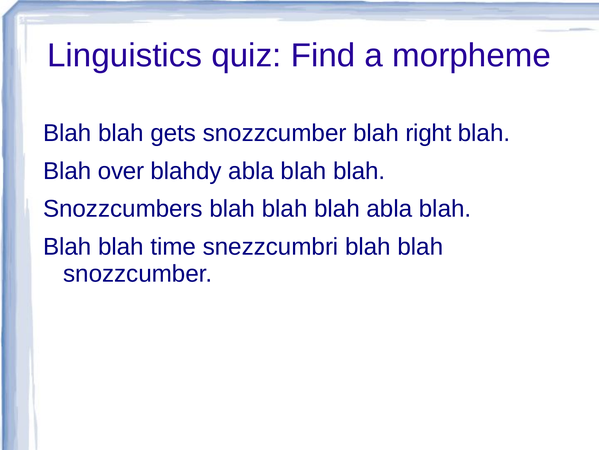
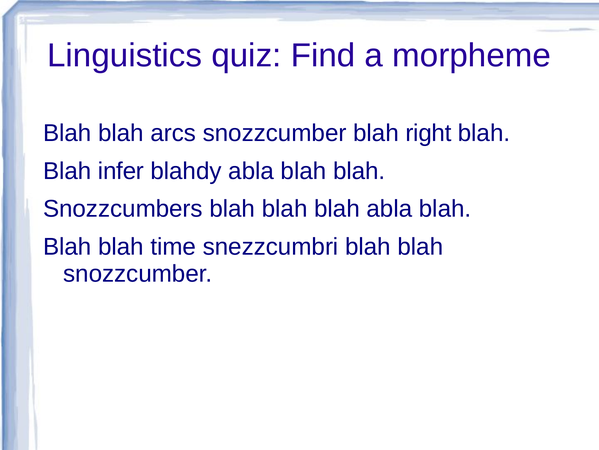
gets: gets -> arcs
over: over -> infer
